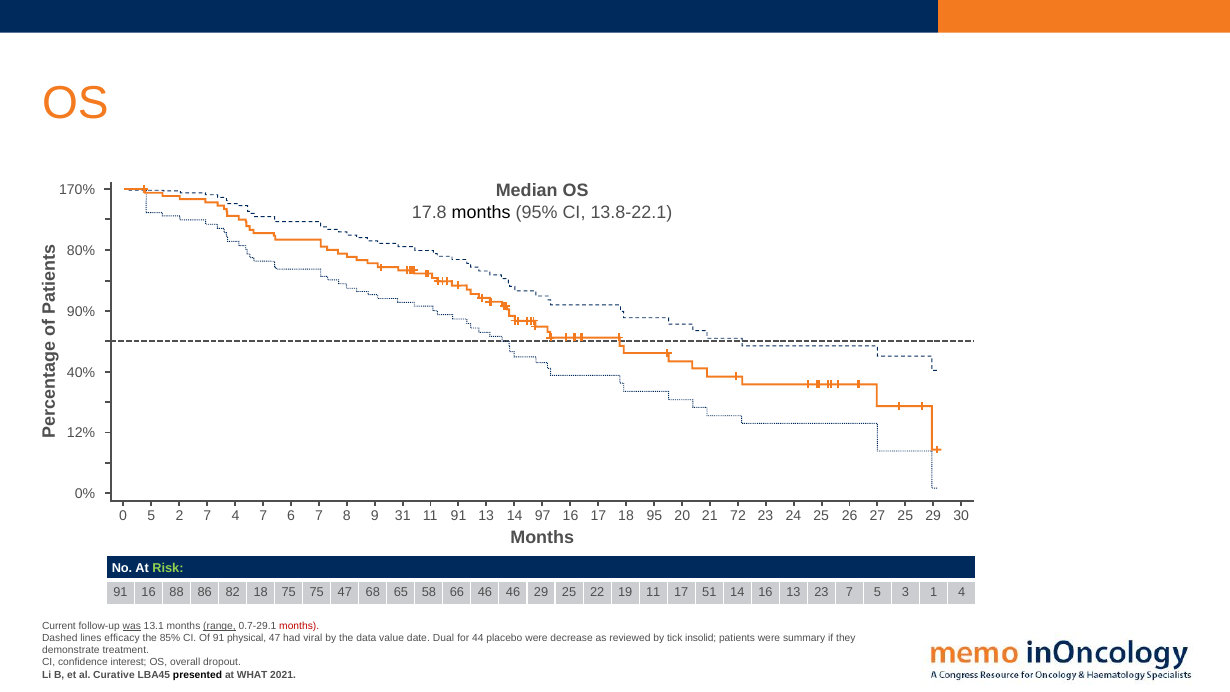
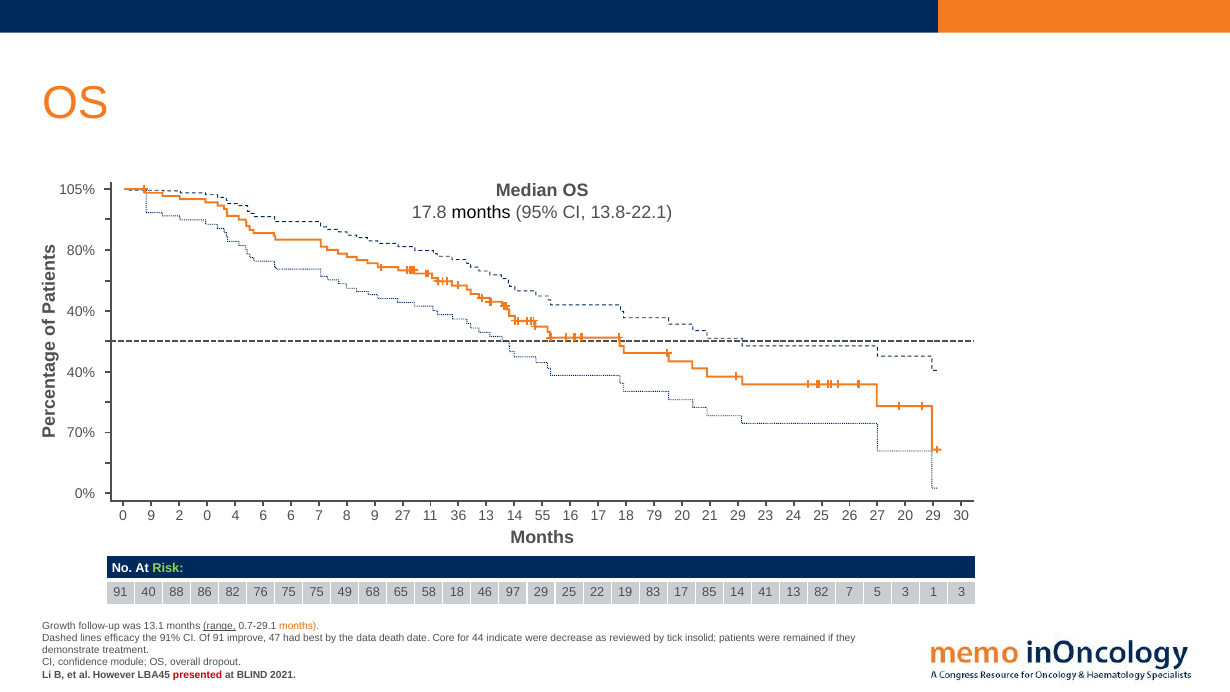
170%: 170% -> 105%
90% at (81, 312): 90% -> 40%
12%: 12% -> 70%
0 5: 5 -> 9
2 7: 7 -> 0
4 7: 7 -> 6
9 31: 31 -> 27
11 91: 91 -> 36
97: 97 -> 55
95: 95 -> 79
21 72: 72 -> 29
27 25: 25 -> 20
91 16: 16 -> 40
82 18: 18 -> 76
75 47: 47 -> 49
58 66: 66 -> 18
46 46: 46 -> 97
19 11: 11 -> 83
51: 51 -> 85
14 16: 16 -> 41
13 23: 23 -> 82
1 4: 4 -> 3
Current: Current -> Growth
was underline: present -> none
months at (299, 626) colour: red -> orange
85%: 85% -> 91%
physical: physical -> improve
viral: viral -> best
value: value -> death
Dual: Dual -> Core
placebo: placebo -> indicate
summary: summary -> remained
interest: interest -> module
Curative: Curative -> However
presented colour: black -> red
WHAT: WHAT -> BLIND
